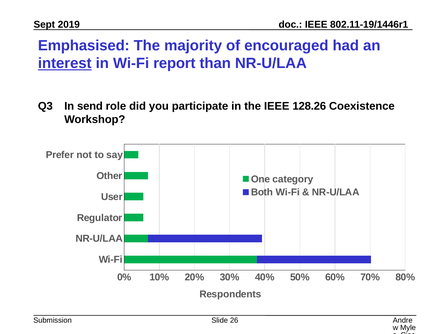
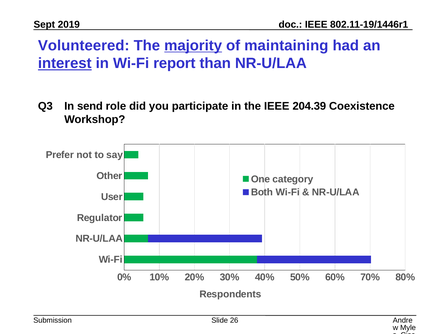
Emphasised: Emphasised -> Volunteered
majority underline: none -> present
encouraged: encouraged -> maintaining
128.26: 128.26 -> 204.39
